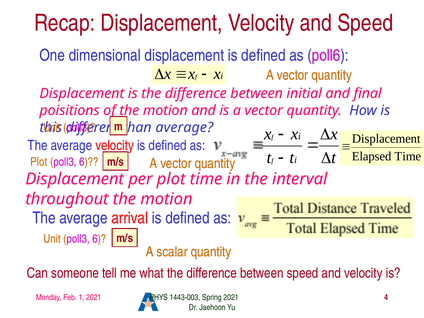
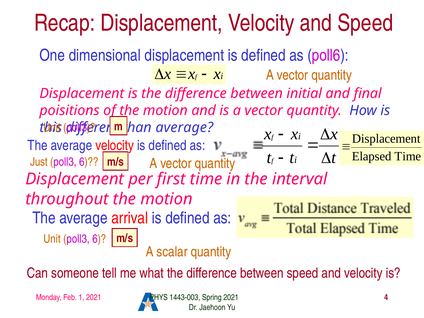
Plot at (39, 162): Plot -> Just
per plot: plot -> first
